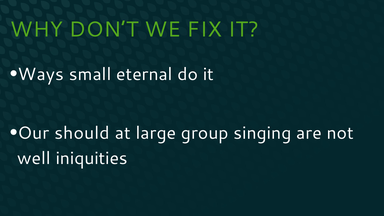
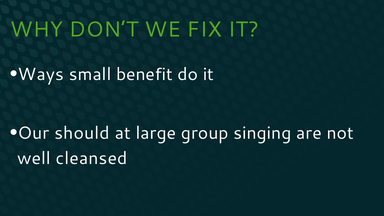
eternal: eternal -> benefit
iniquities: iniquities -> cleansed
